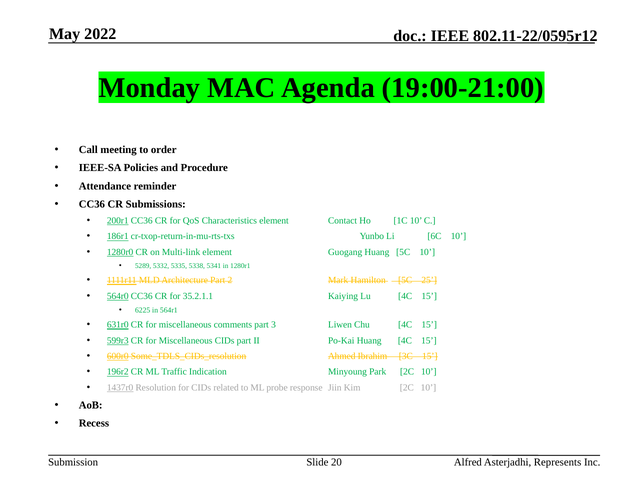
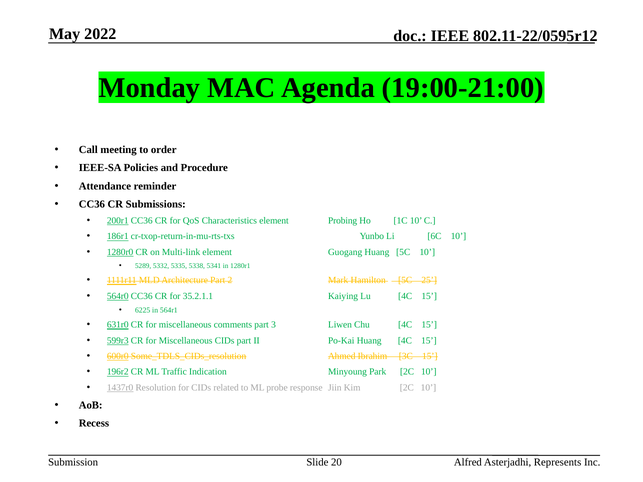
Contact: Contact -> Probing
